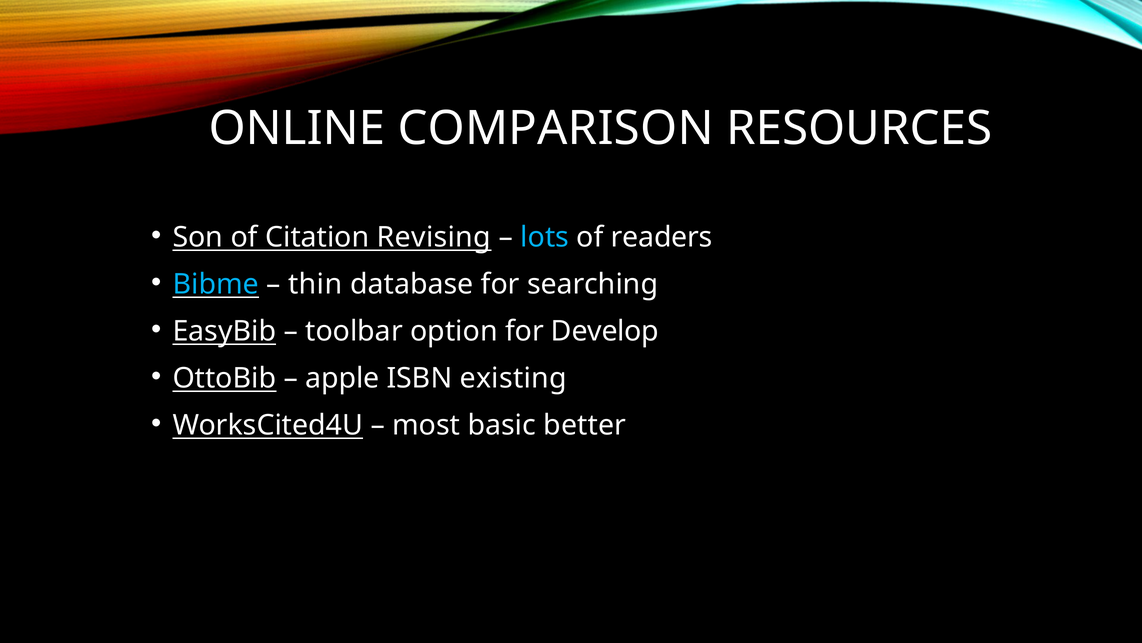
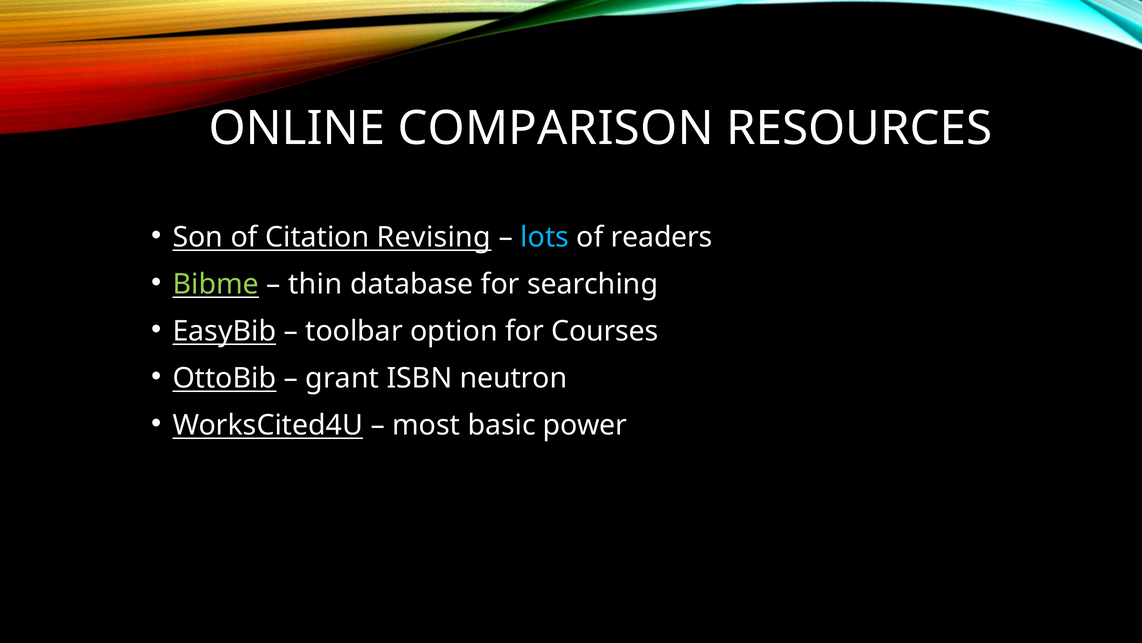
Bibme colour: light blue -> light green
Develop: Develop -> Courses
apple: apple -> grant
existing: existing -> neutron
better: better -> power
